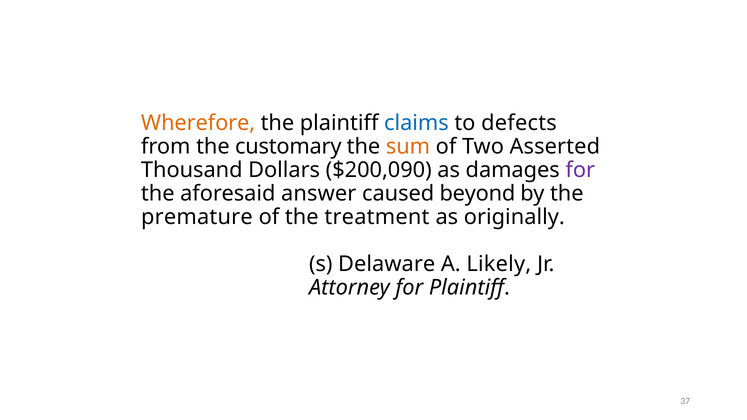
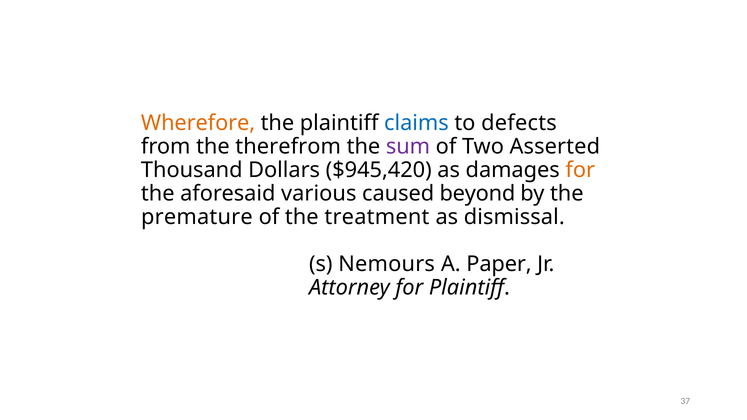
customary: customary -> therefrom
sum colour: orange -> purple
$200,090: $200,090 -> $945,420
for at (580, 170) colour: purple -> orange
answer: answer -> various
originally: originally -> dismissal
Delaware: Delaware -> Nemours
Likely: Likely -> Paper
